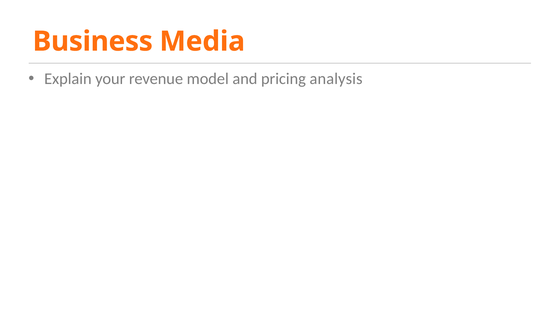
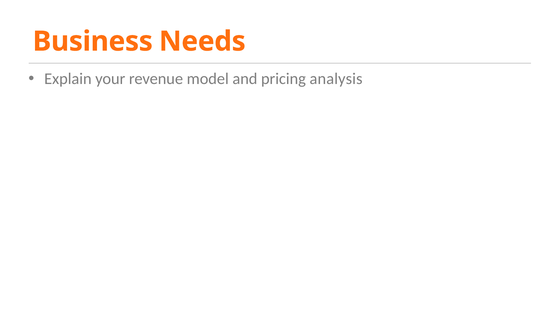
Media: Media -> Needs
